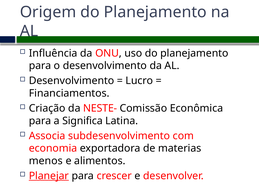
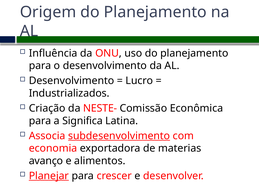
Financiamentos: Financiamentos -> Industrializados
subdesenvolvimento underline: none -> present
menos: menos -> avanço
